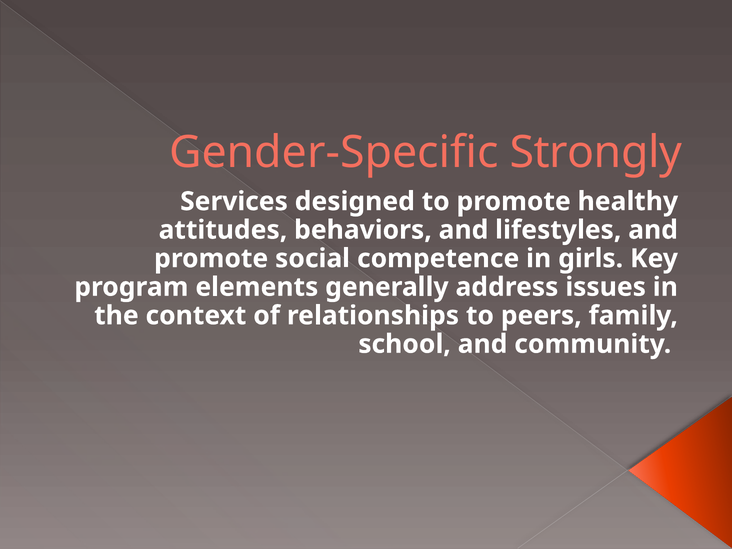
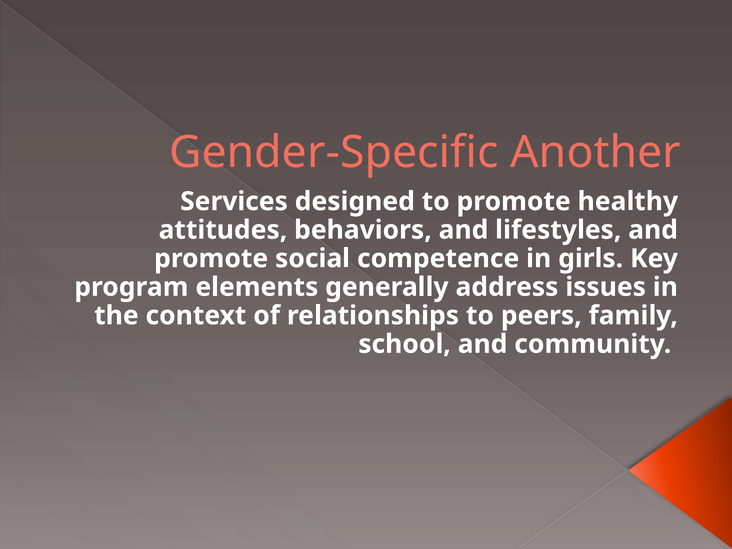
Strongly: Strongly -> Another
